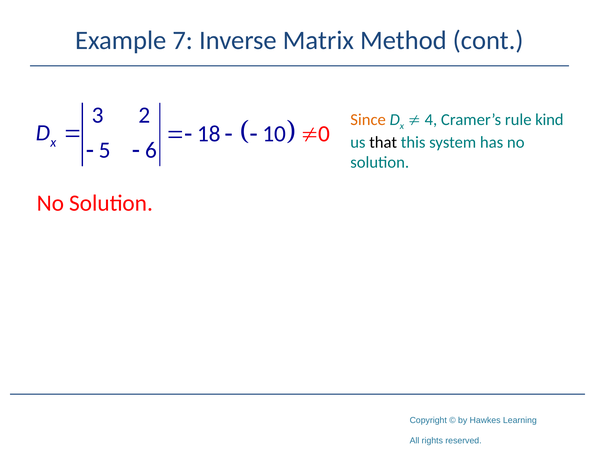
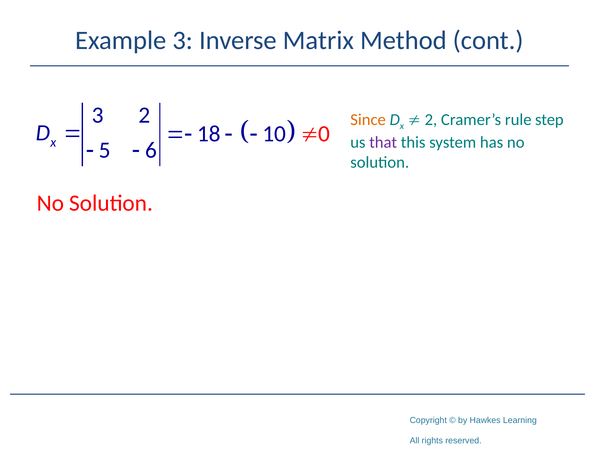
Example 7: 7 -> 3
4 at (431, 120): 4 -> 2
kind: kind -> step
that colour: black -> purple
